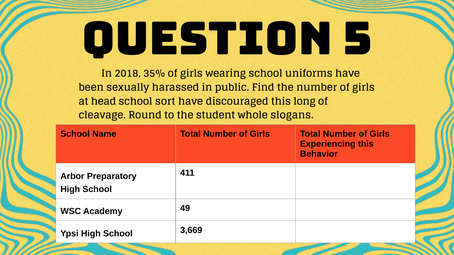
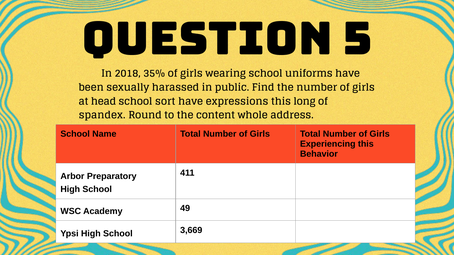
discouraged: discouraged -> expressions
cleavage: cleavage -> spandex
student: student -> content
slogans: slogans -> address
